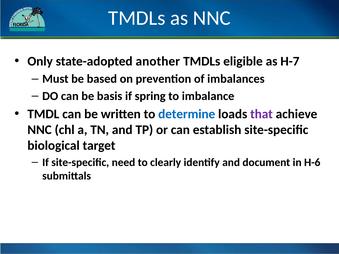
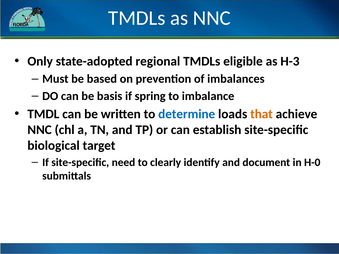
another: another -> regional
H-7: H-7 -> H-3
that colour: purple -> orange
H-6: H-6 -> H-0
